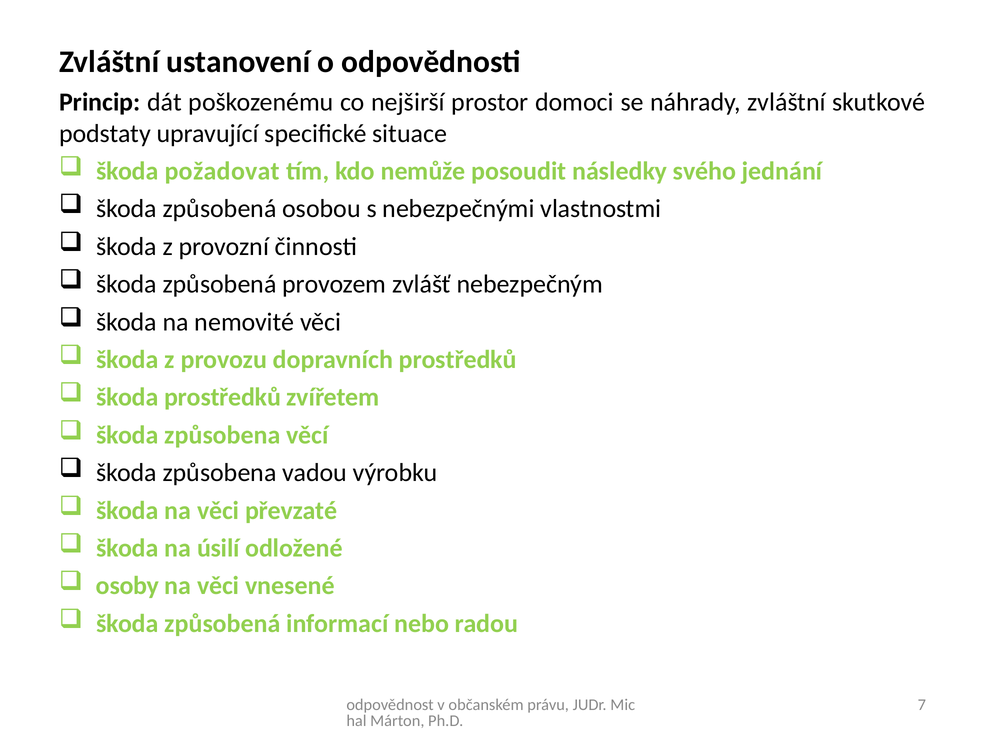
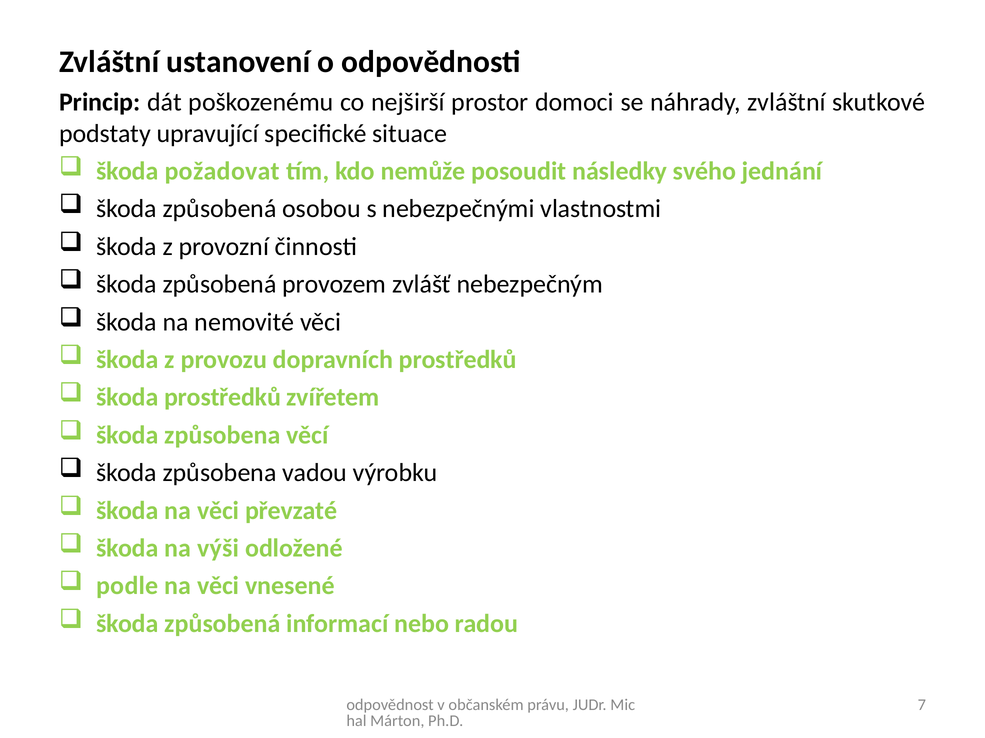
úsilí: úsilí -> výši
osoby: osoby -> podle
